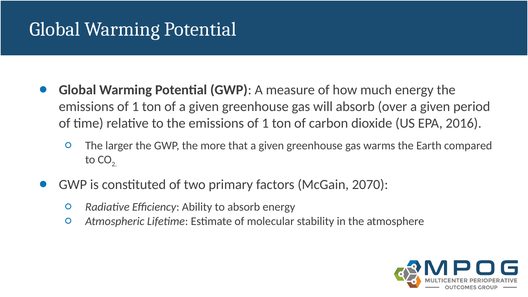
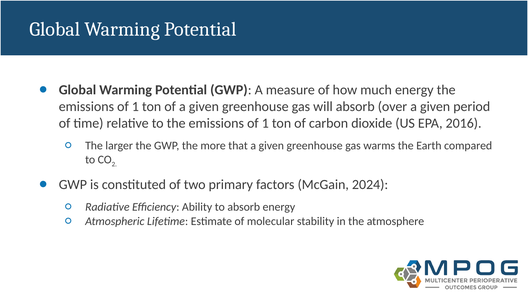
2070: 2070 -> 2024
